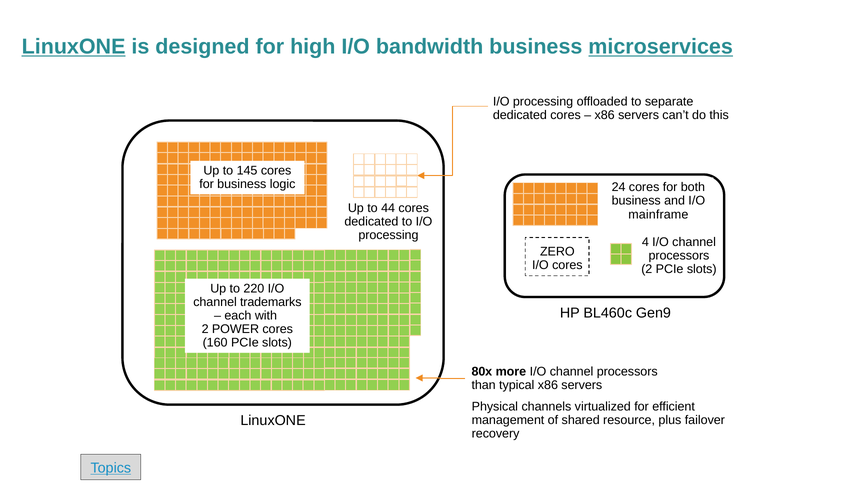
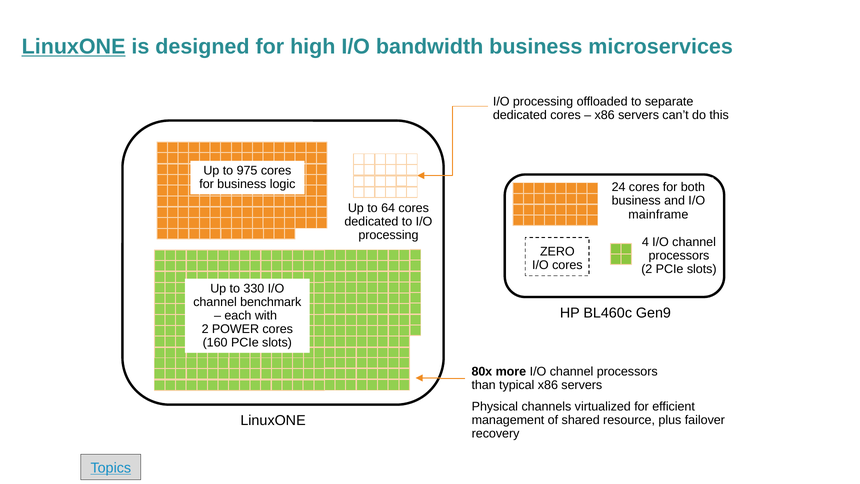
microservices underline: present -> none
145: 145 -> 975
44: 44 -> 64
220: 220 -> 330
trademarks: trademarks -> benchmark
